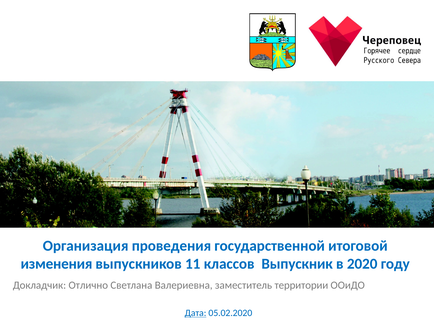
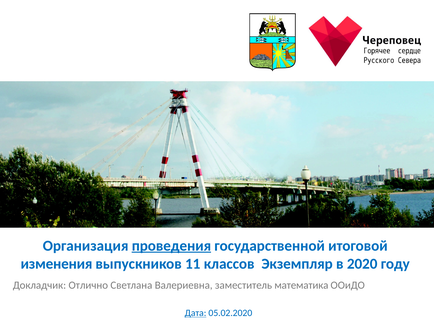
проведения underline: none -> present
Выпускник: Выпускник -> Экземпляр
территории: территории -> математика
